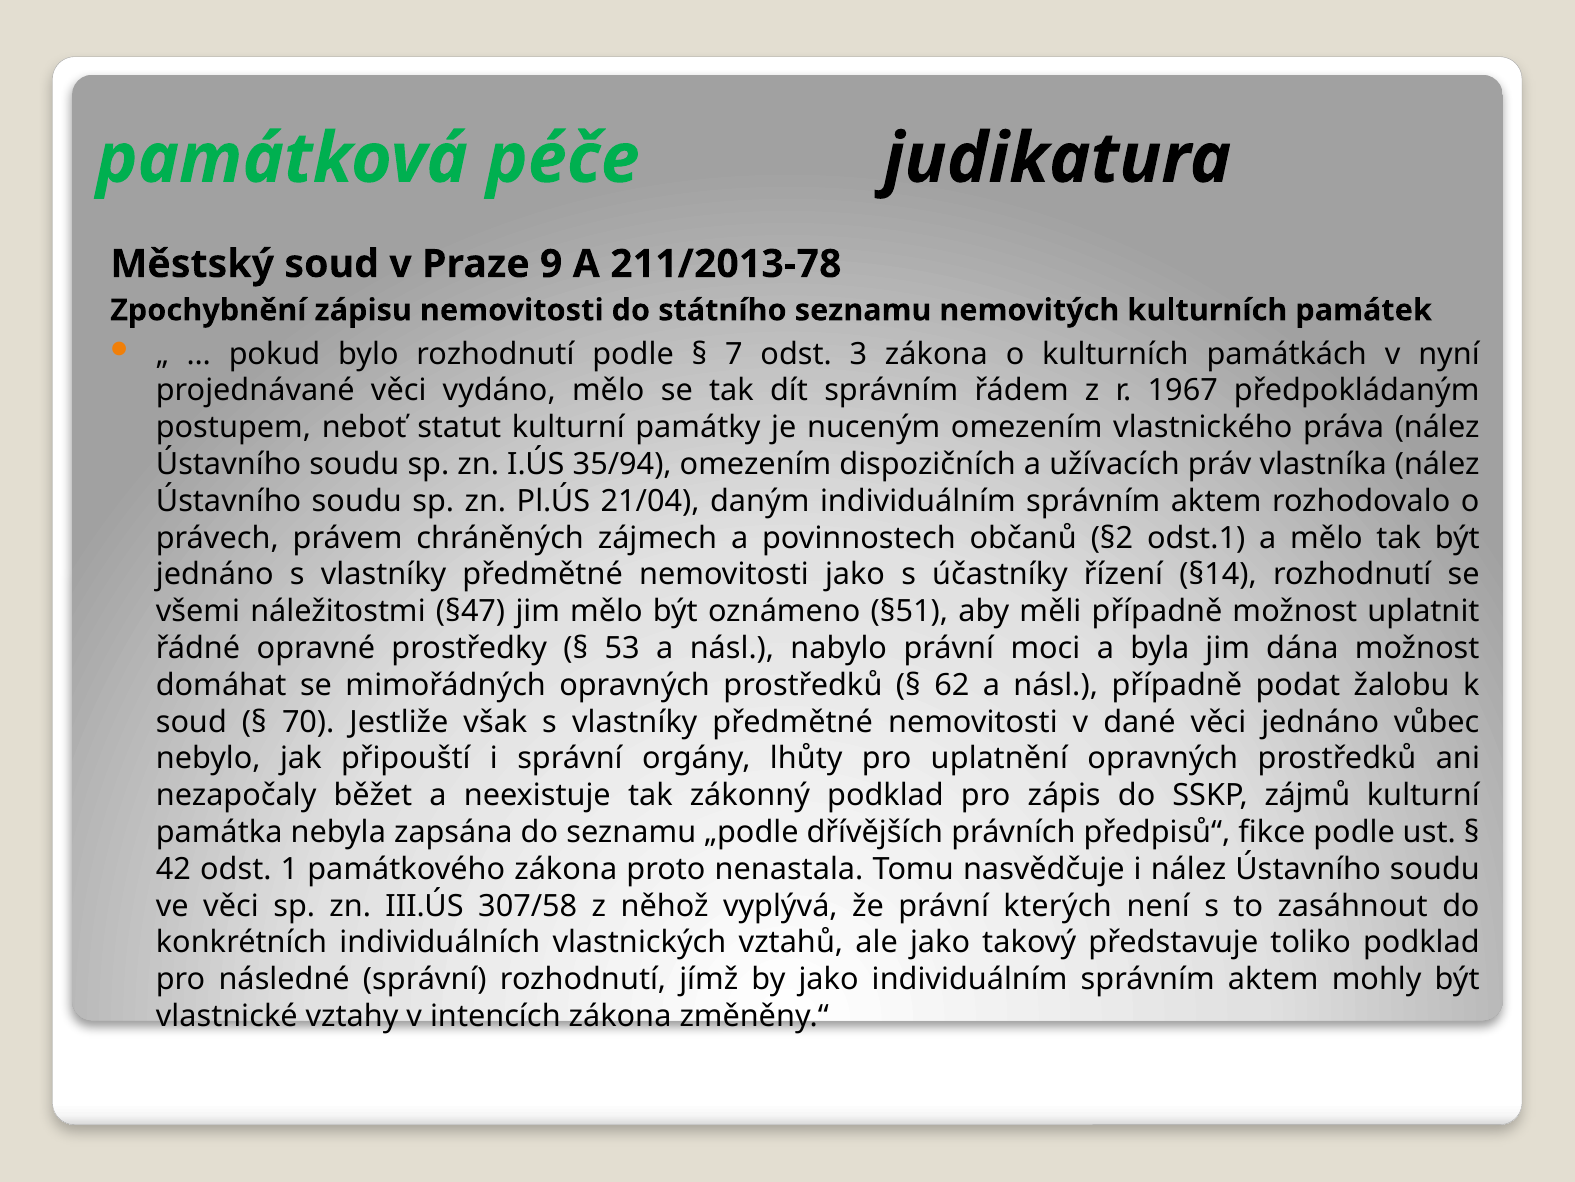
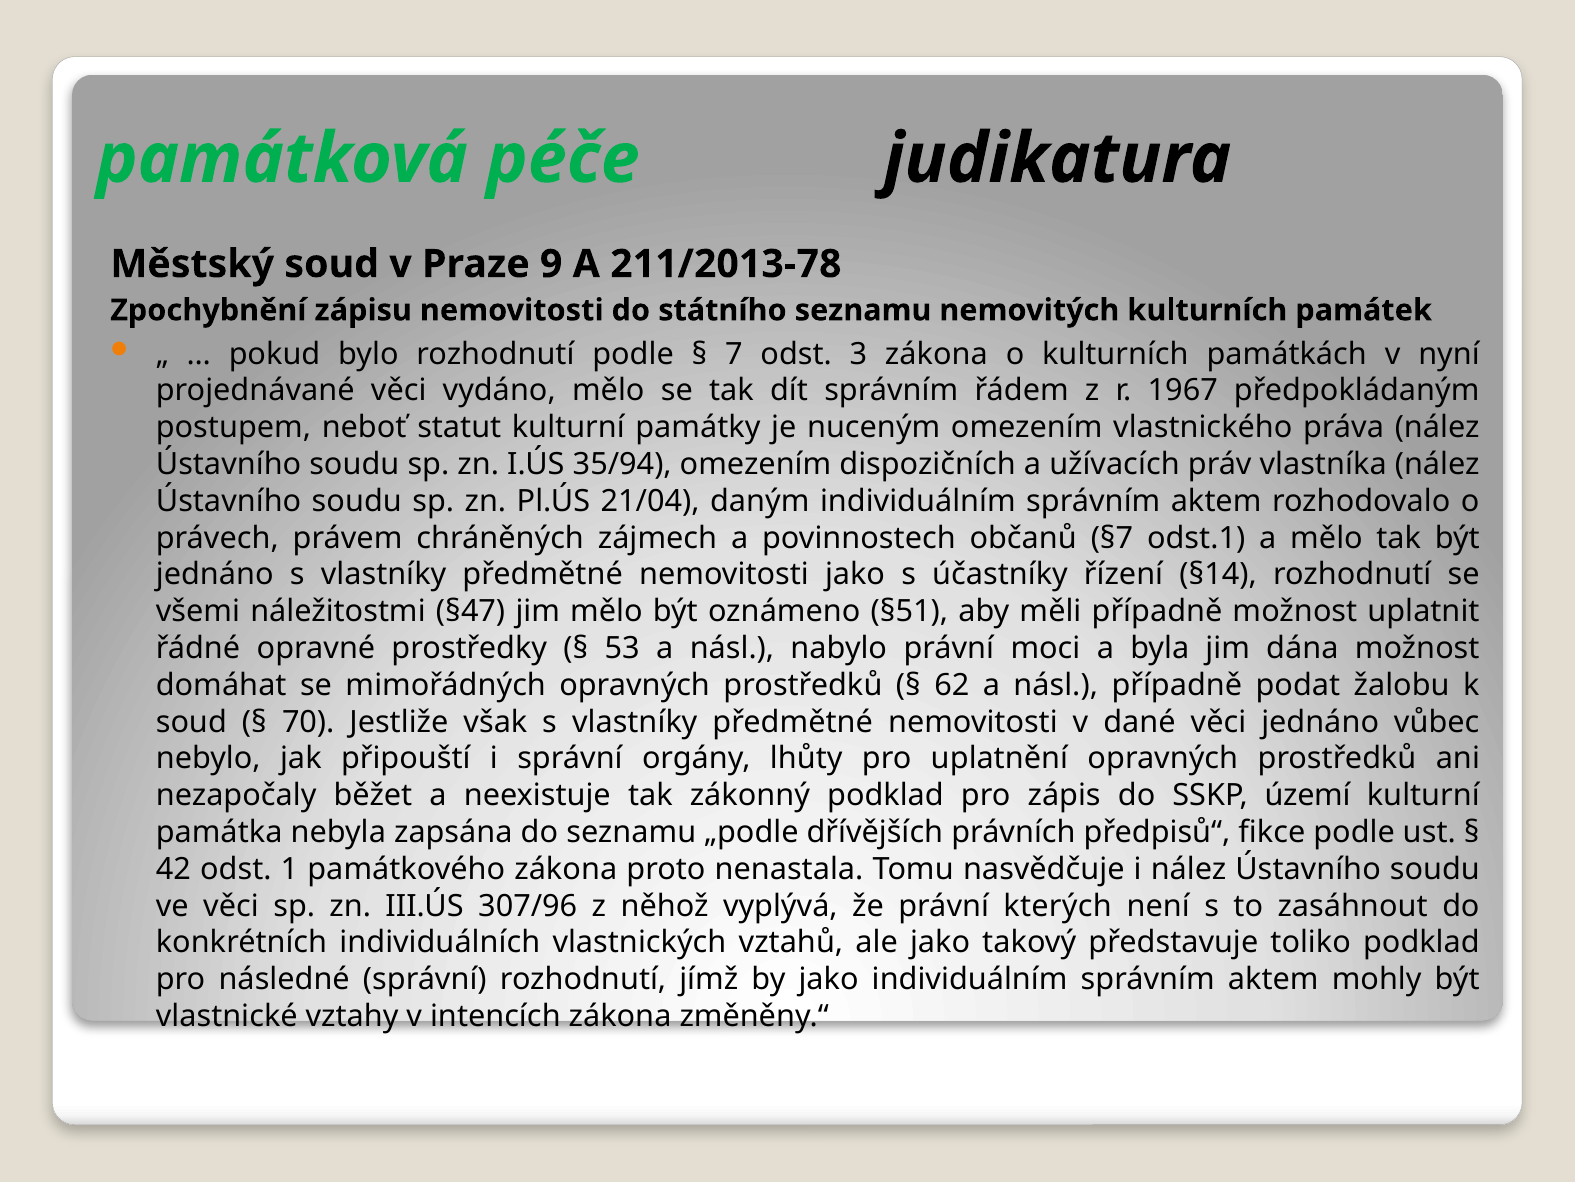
§2: §2 -> §7
zájmů: zájmů -> území
307/58: 307/58 -> 307/96
